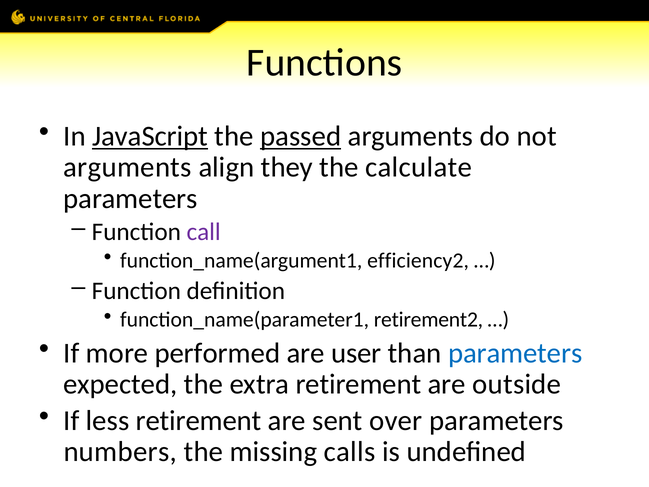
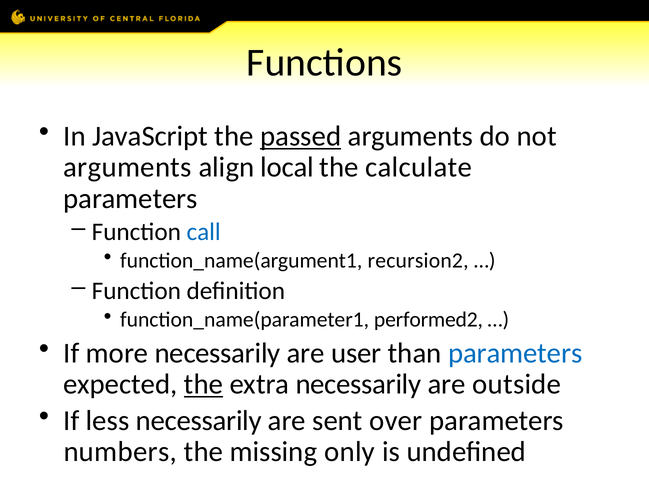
JavaScript underline: present -> none
they: they -> local
call colour: purple -> blue
efficiency2: efficiency2 -> recursion2
retirement2: retirement2 -> performed2
more performed: performed -> necessarily
the at (204, 384) underline: none -> present
extra retirement: retirement -> necessarily
less retirement: retirement -> necessarily
calls: calls -> only
